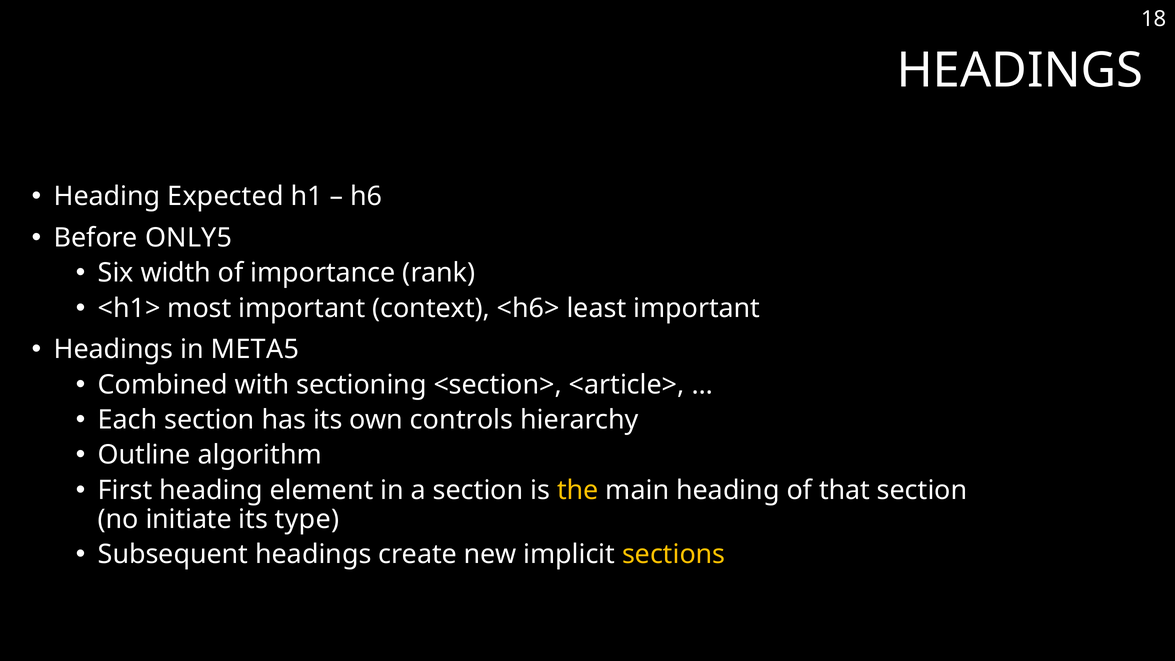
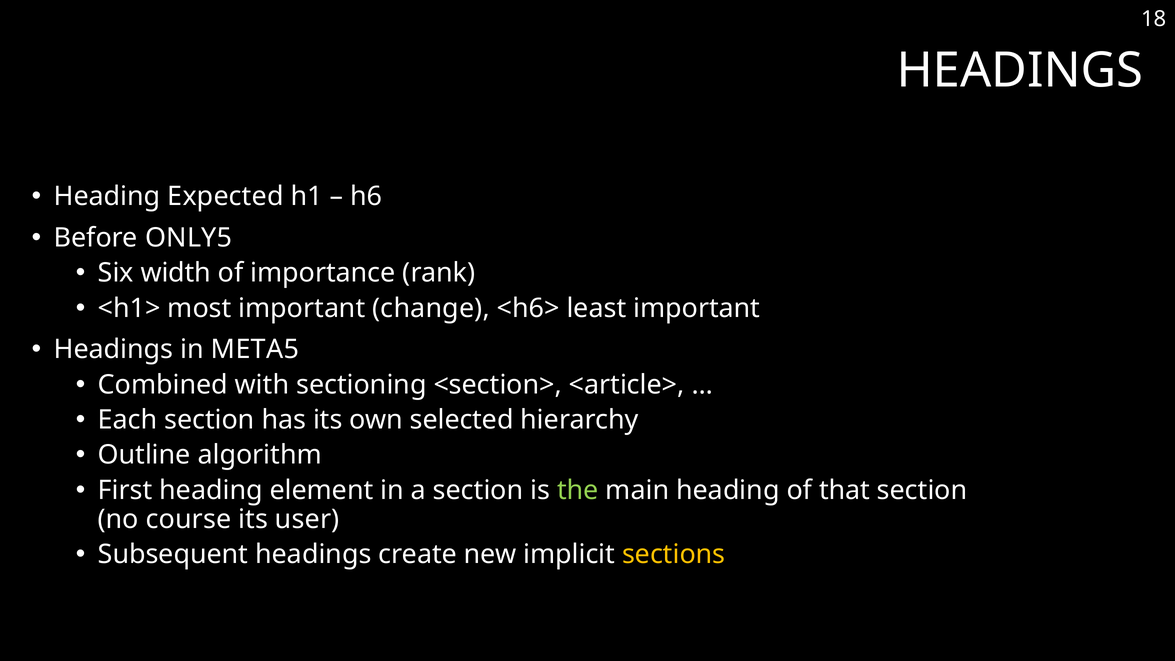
context: context -> change
controls: controls -> selected
the colour: yellow -> light green
initiate: initiate -> course
type: type -> user
